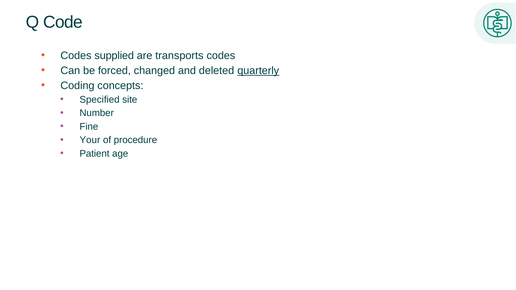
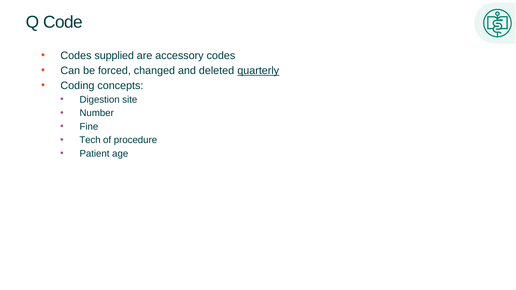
transports: transports -> accessory
Specified: Specified -> Digestion
Your: Your -> Tech
